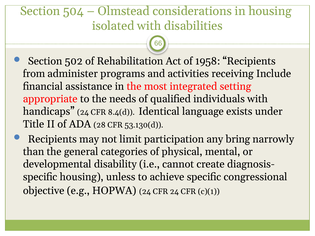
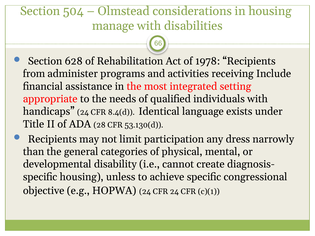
isolated: isolated -> manage
502: 502 -> 628
1958: 1958 -> 1978
bring: bring -> dress
